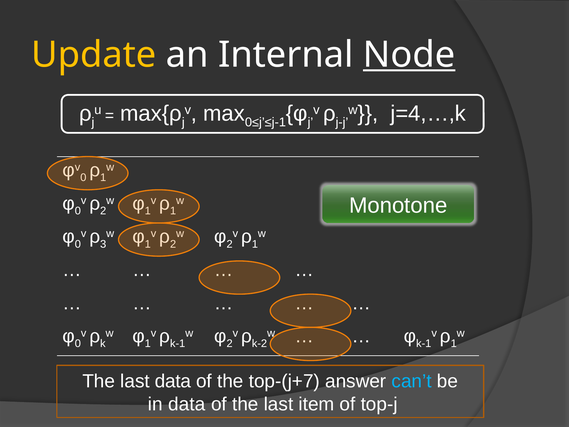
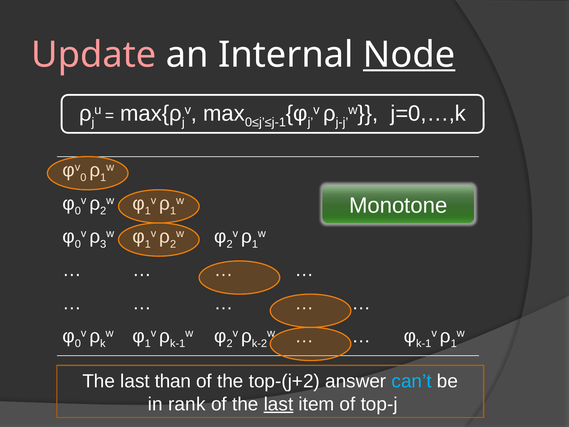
Update colour: yellow -> pink
j=4,…,k: j=4,…,k -> j=0,…,k
last data: data -> than
top-(j+7: top-(j+7 -> top-(j+2
in data: data -> rank
last at (279, 404) underline: none -> present
